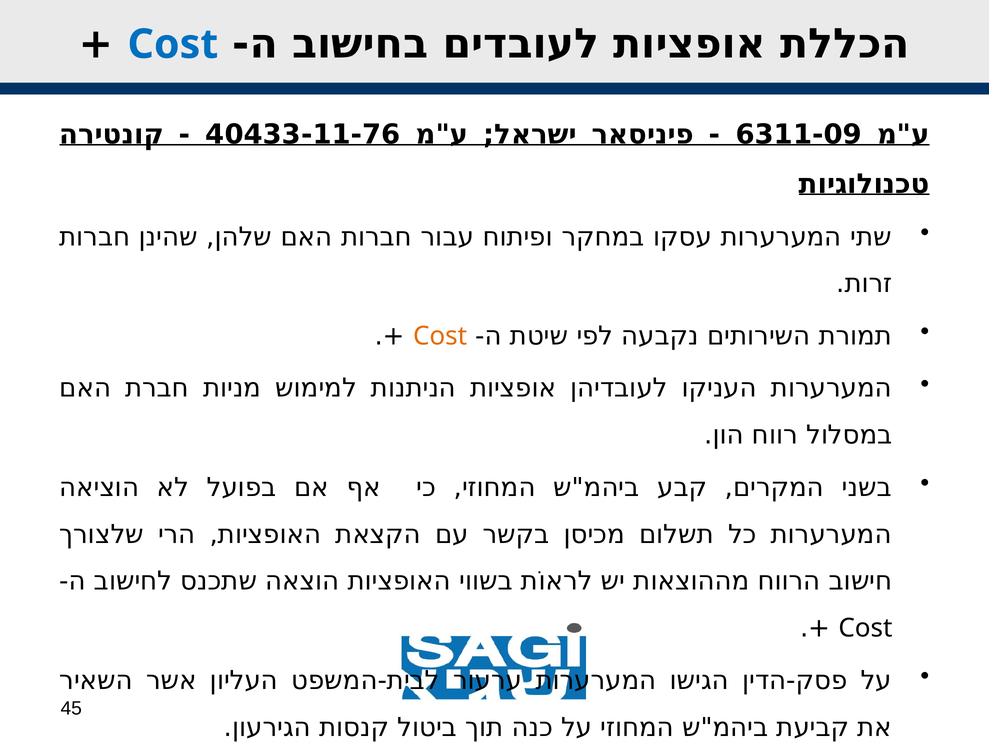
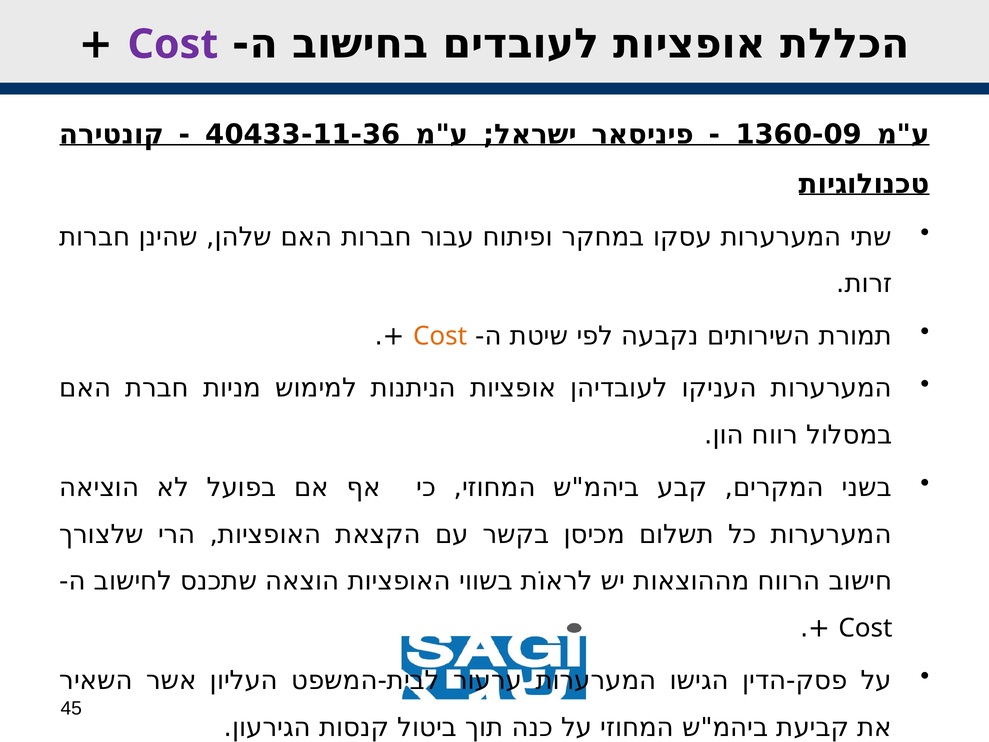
Cost at (173, 44) colour: blue -> purple
40433-11-76: 40433-11-76 -> 40433-11-36
6311-09: 6311-09 -> 1360-09
